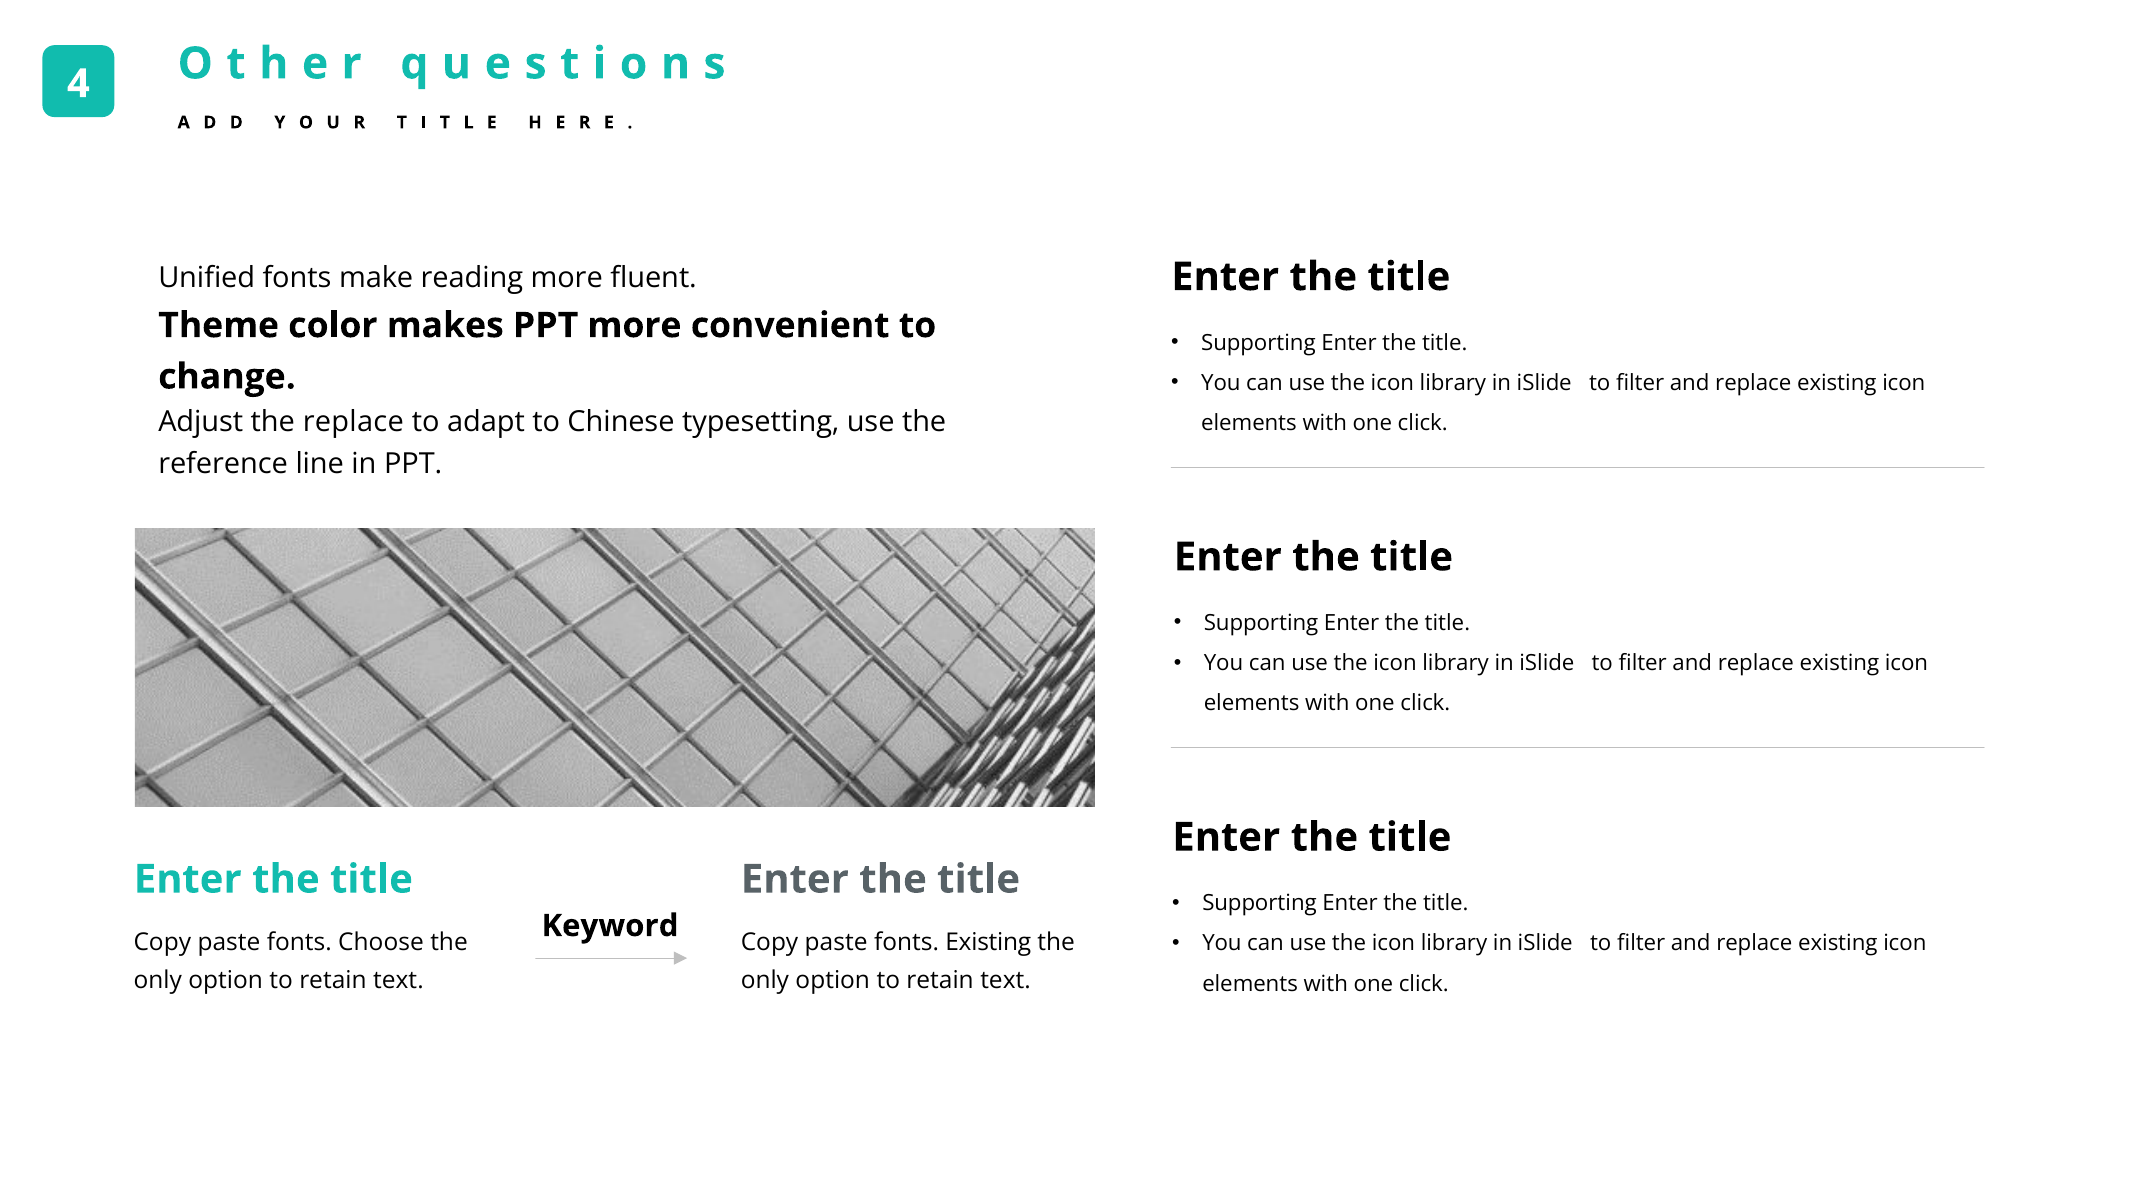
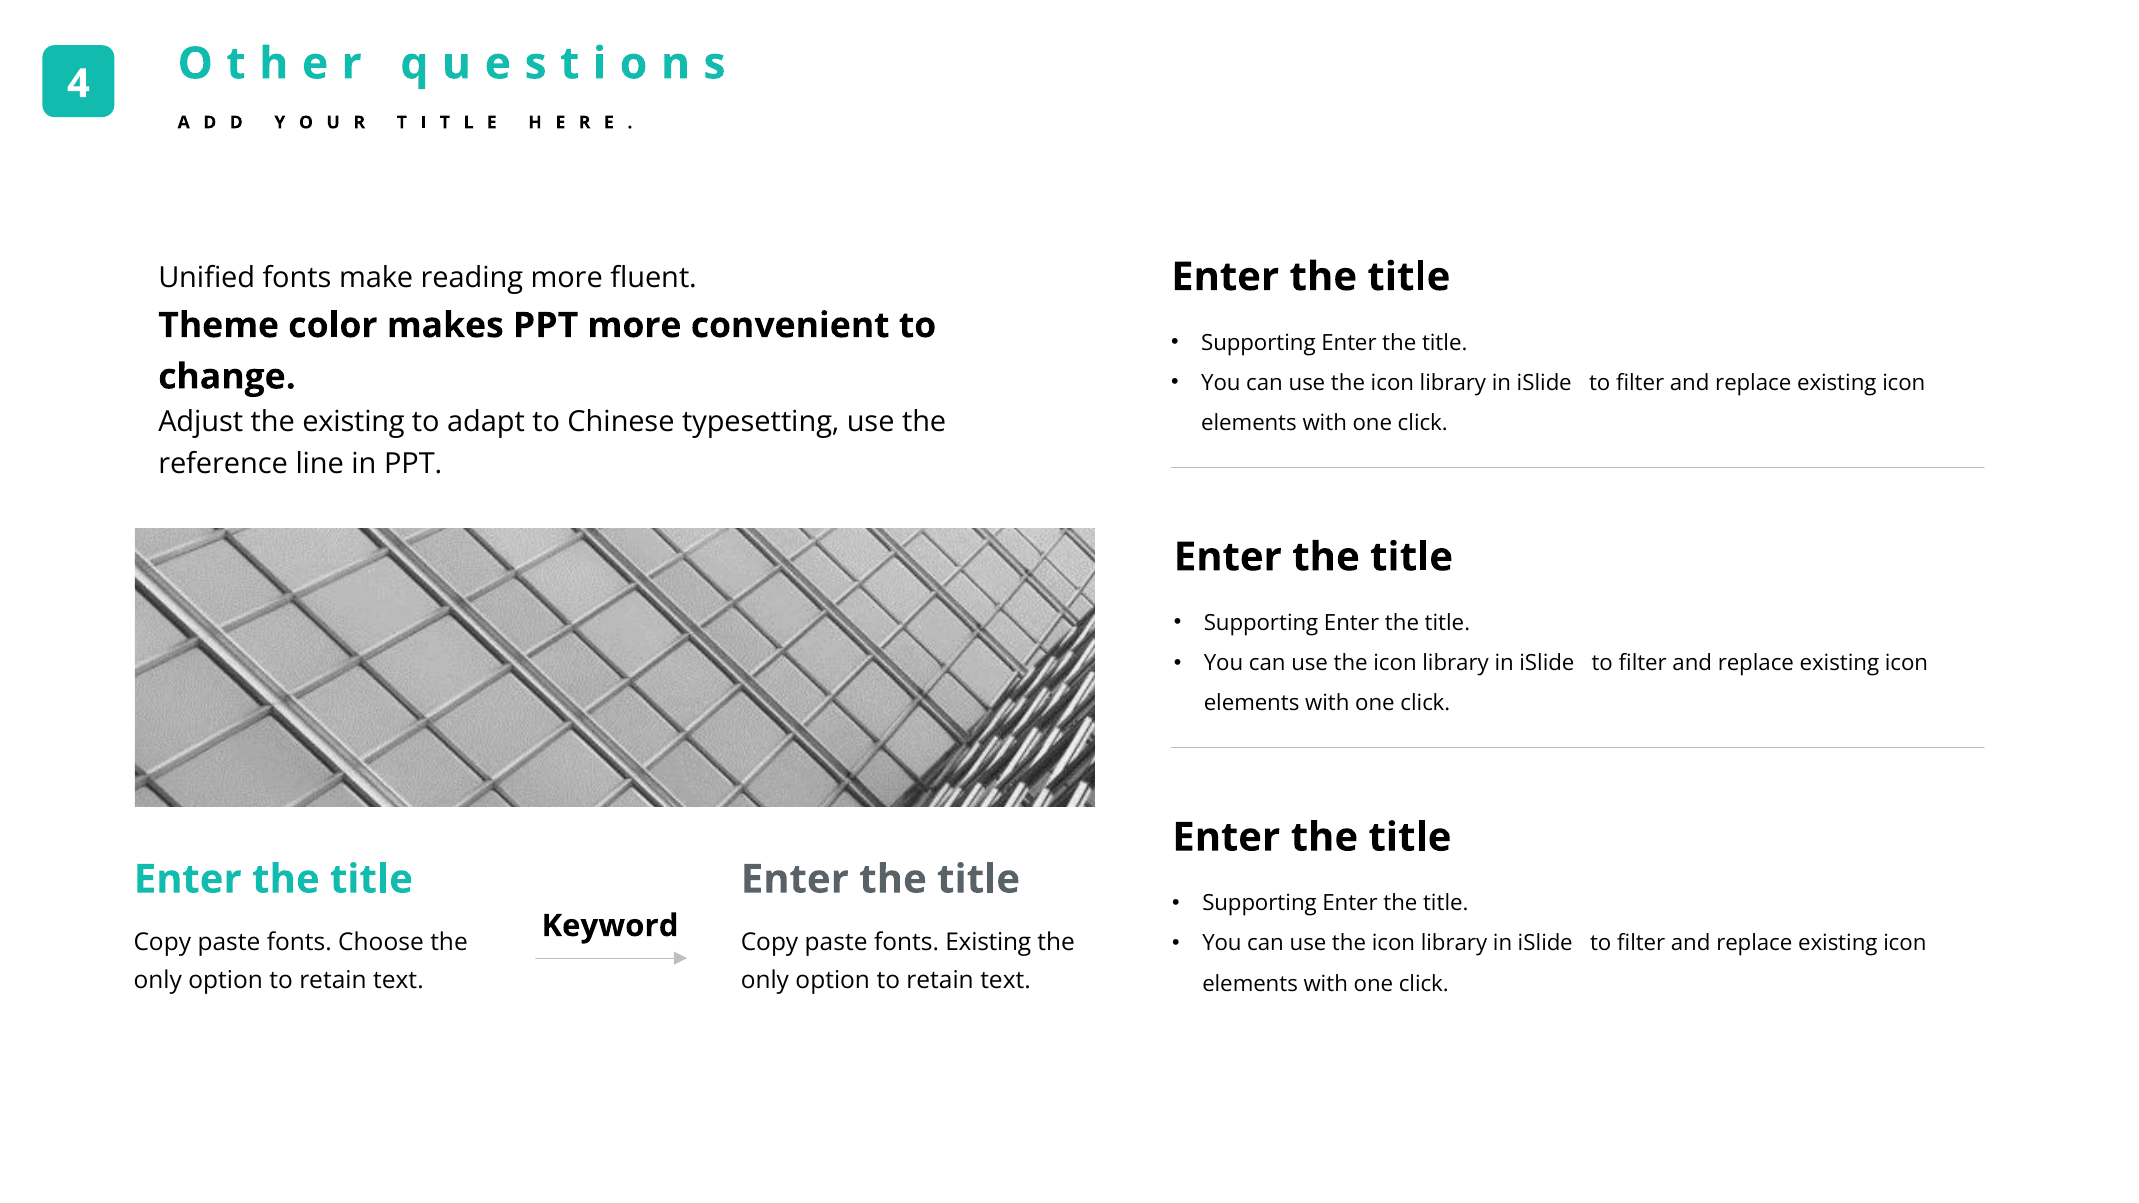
the replace: replace -> existing
